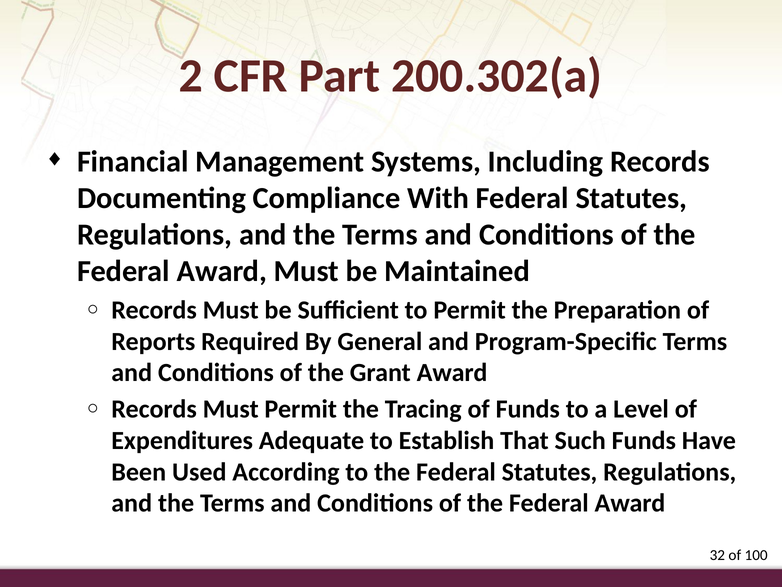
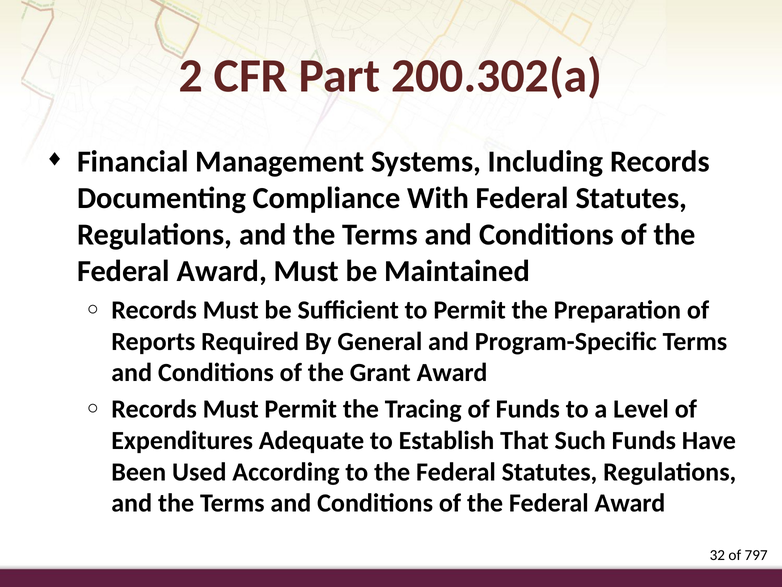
100: 100 -> 797
